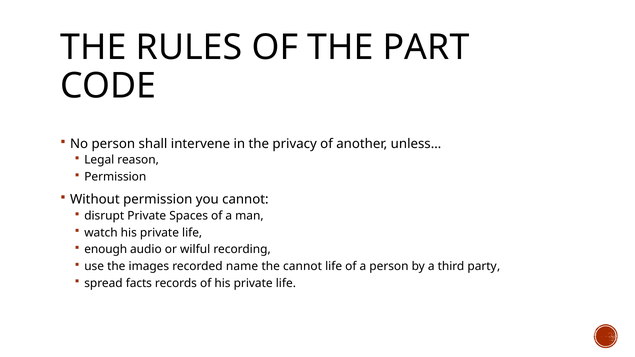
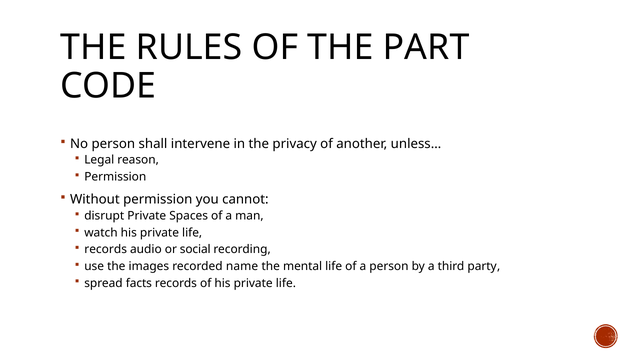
enough at (106, 250): enough -> records
wilful: wilful -> social
the cannot: cannot -> mental
